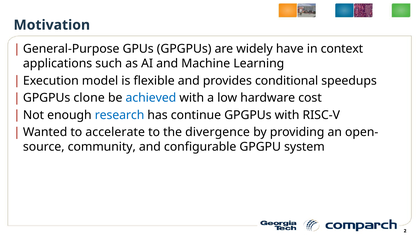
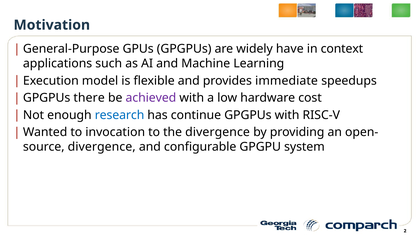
conditional: conditional -> immediate
clone: clone -> there
achieved colour: blue -> purple
accelerate: accelerate -> invocation
community at (102, 147): community -> divergence
